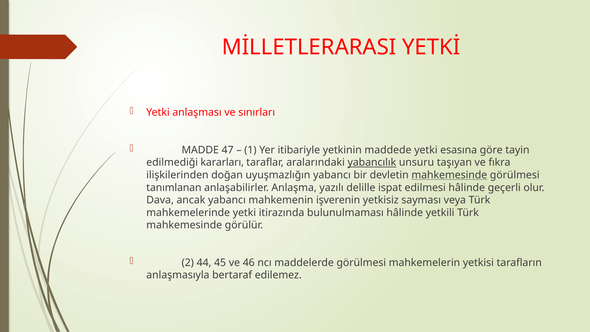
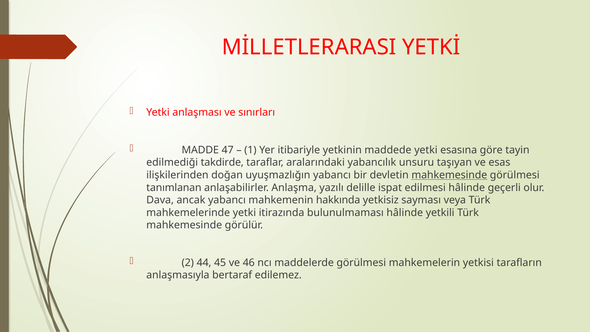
kararları: kararları -> takdirde
yabancılık underline: present -> none
fıkra: fıkra -> esas
işverenin: işverenin -> hakkında
